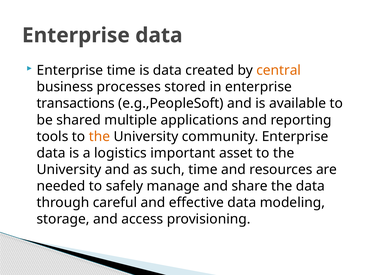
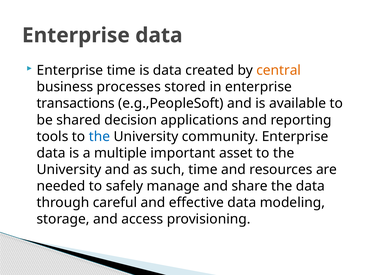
multiple: multiple -> decision
the at (99, 137) colour: orange -> blue
logistics: logistics -> multiple
